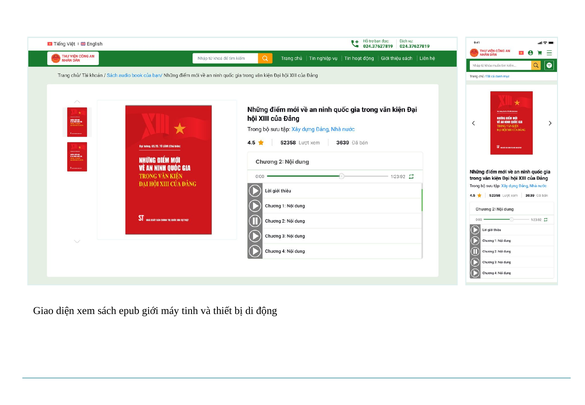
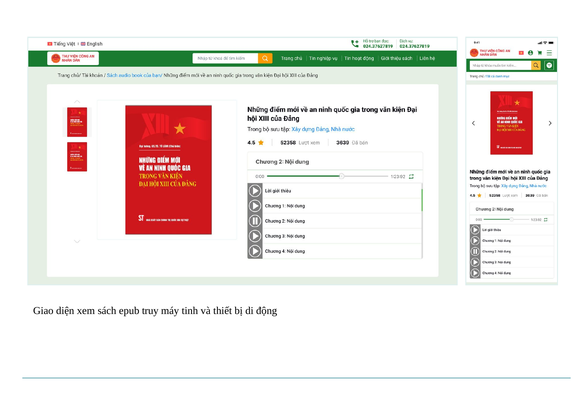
giới: giới -> truy
